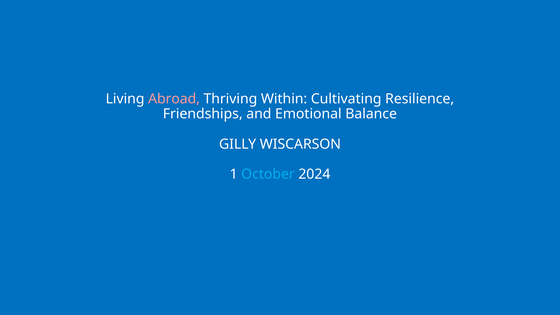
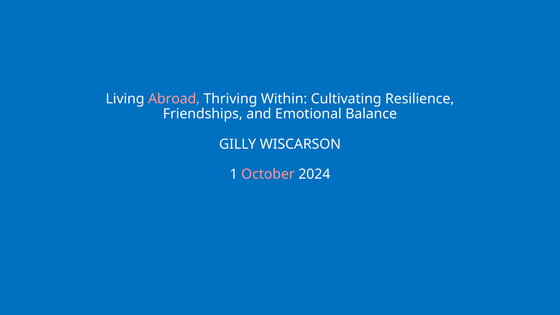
October colour: light blue -> pink
